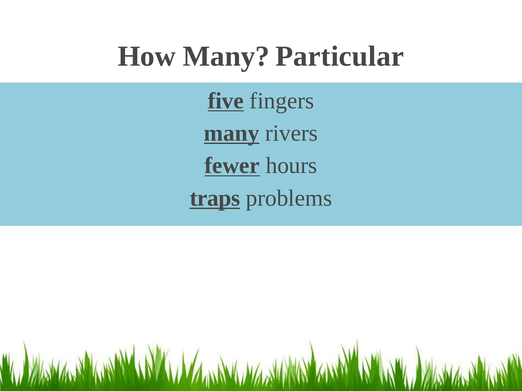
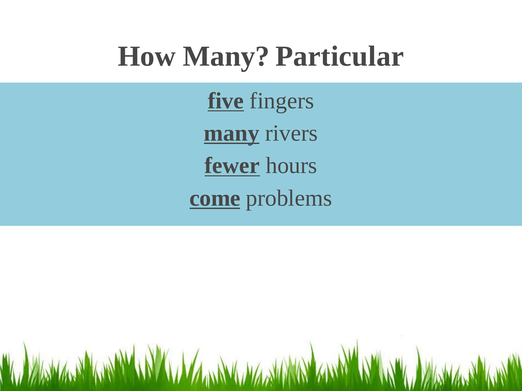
traps: traps -> come
